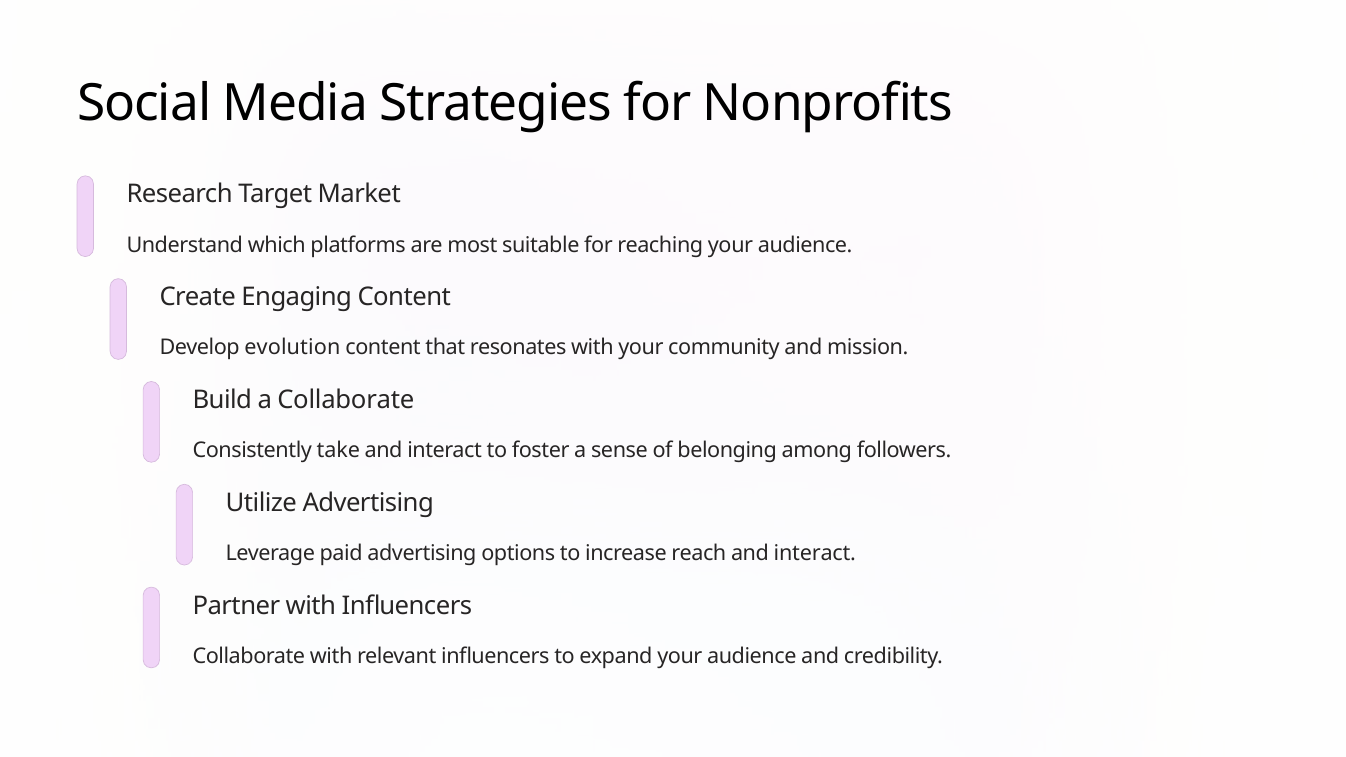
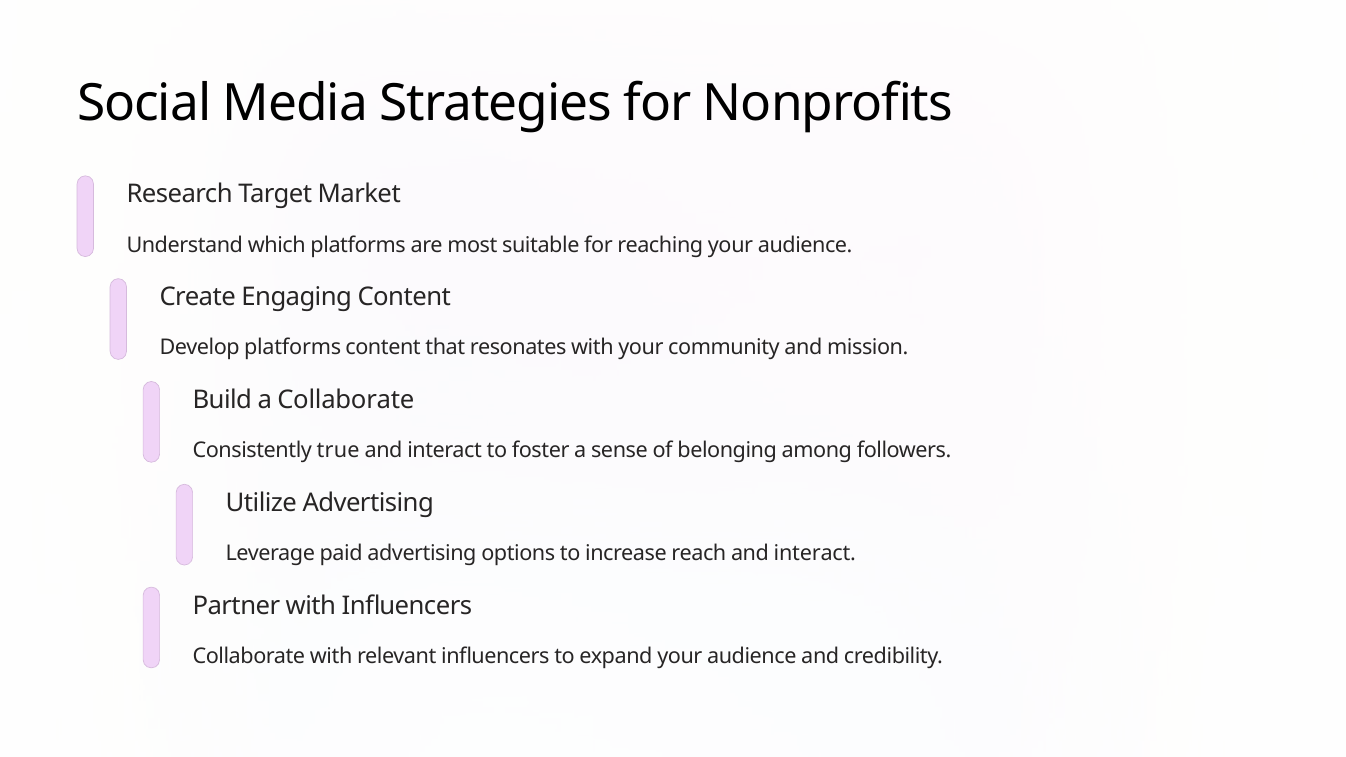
Develop evolution: evolution -> platforms
take: take -> true
